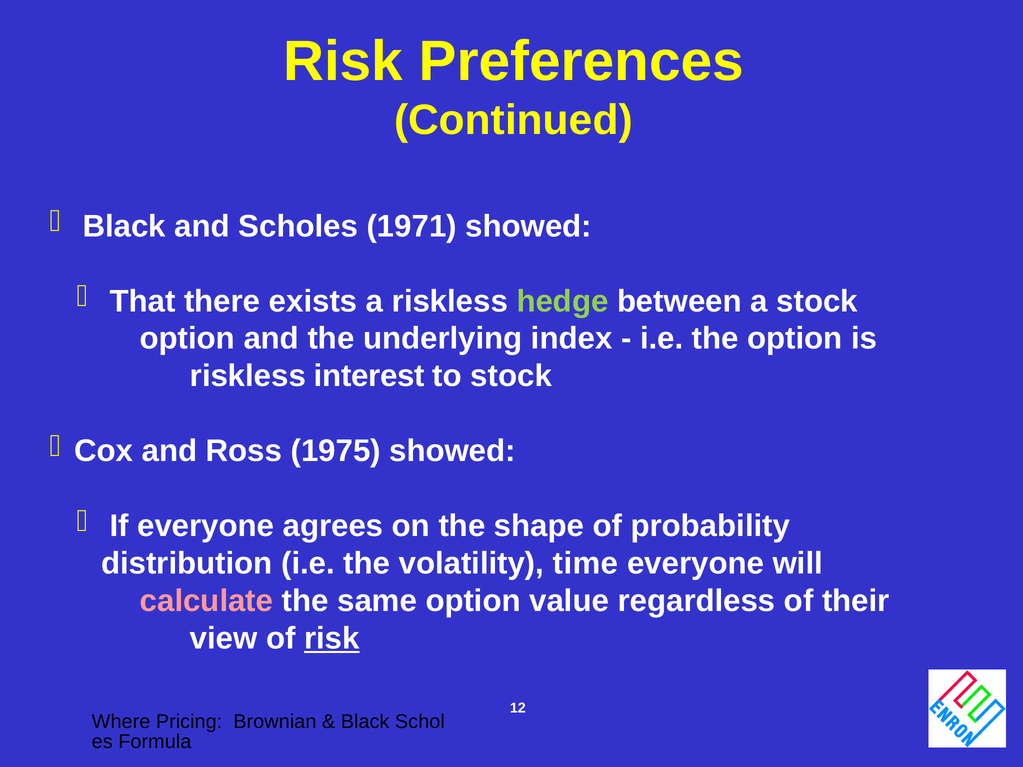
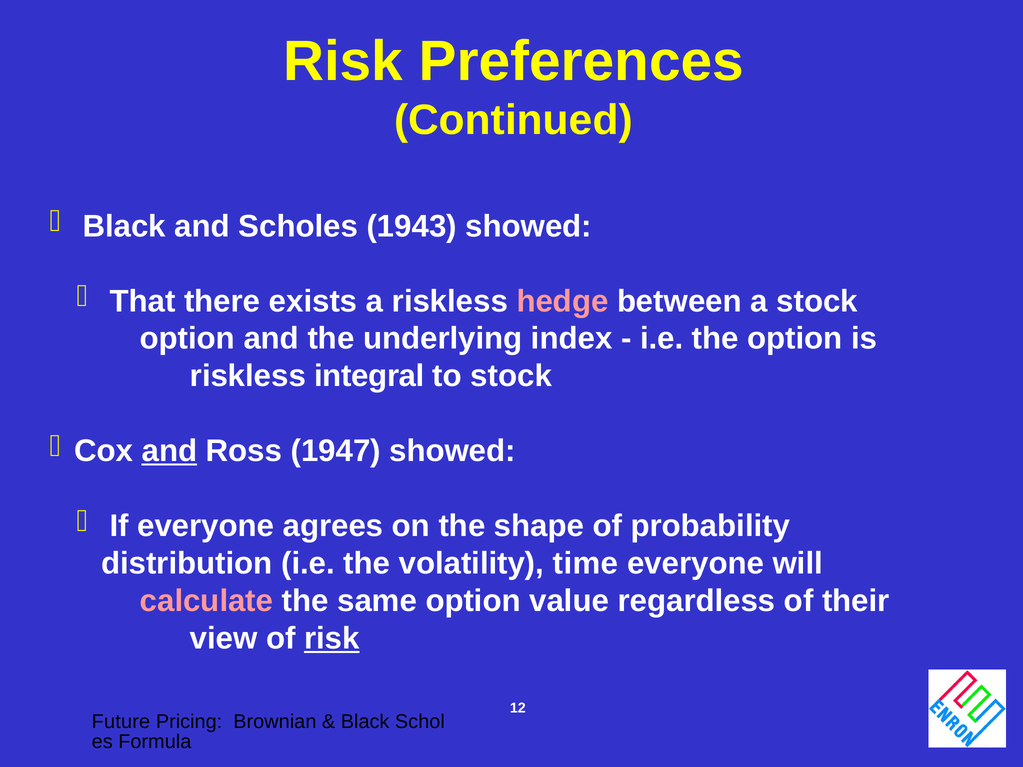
1971: 1971 -> 1943
hedge colour: light green -> pink
interest: interest -> integral
and at (169, 451) underline: none -> present
1975: 1975 -> 1947
Where: Where -> Future
